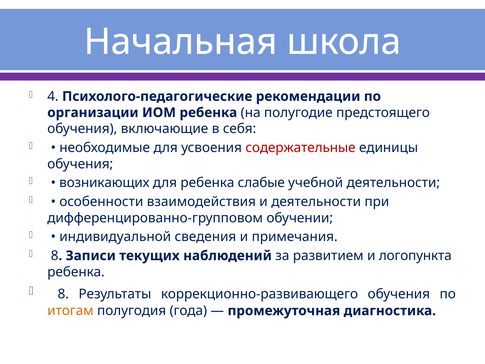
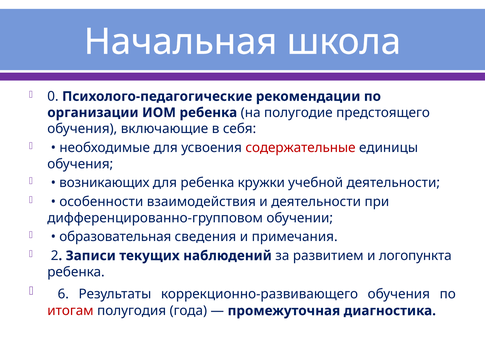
4: 4 -> 0
слабые: слабые -> кружки
индивидуальной: индивидуальной -> образовательная
8 at (55, 256): 8 -> 2
8 at (63, 294): 8 -> 6
итогам colour: orange -> red
